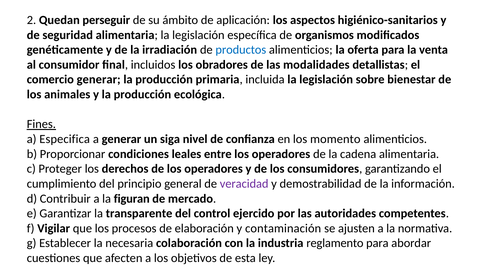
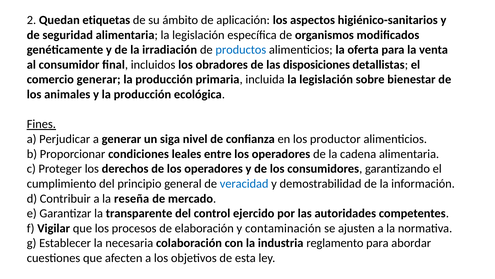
perseguir: perseguir -> etiquetas
modalidades: modalidades -> disposiciones
Especifica: Especifica -> Perjudicar
momento: momento -> productor
veracidad colour: purple -> blue
figuran: figuran -> reseña
